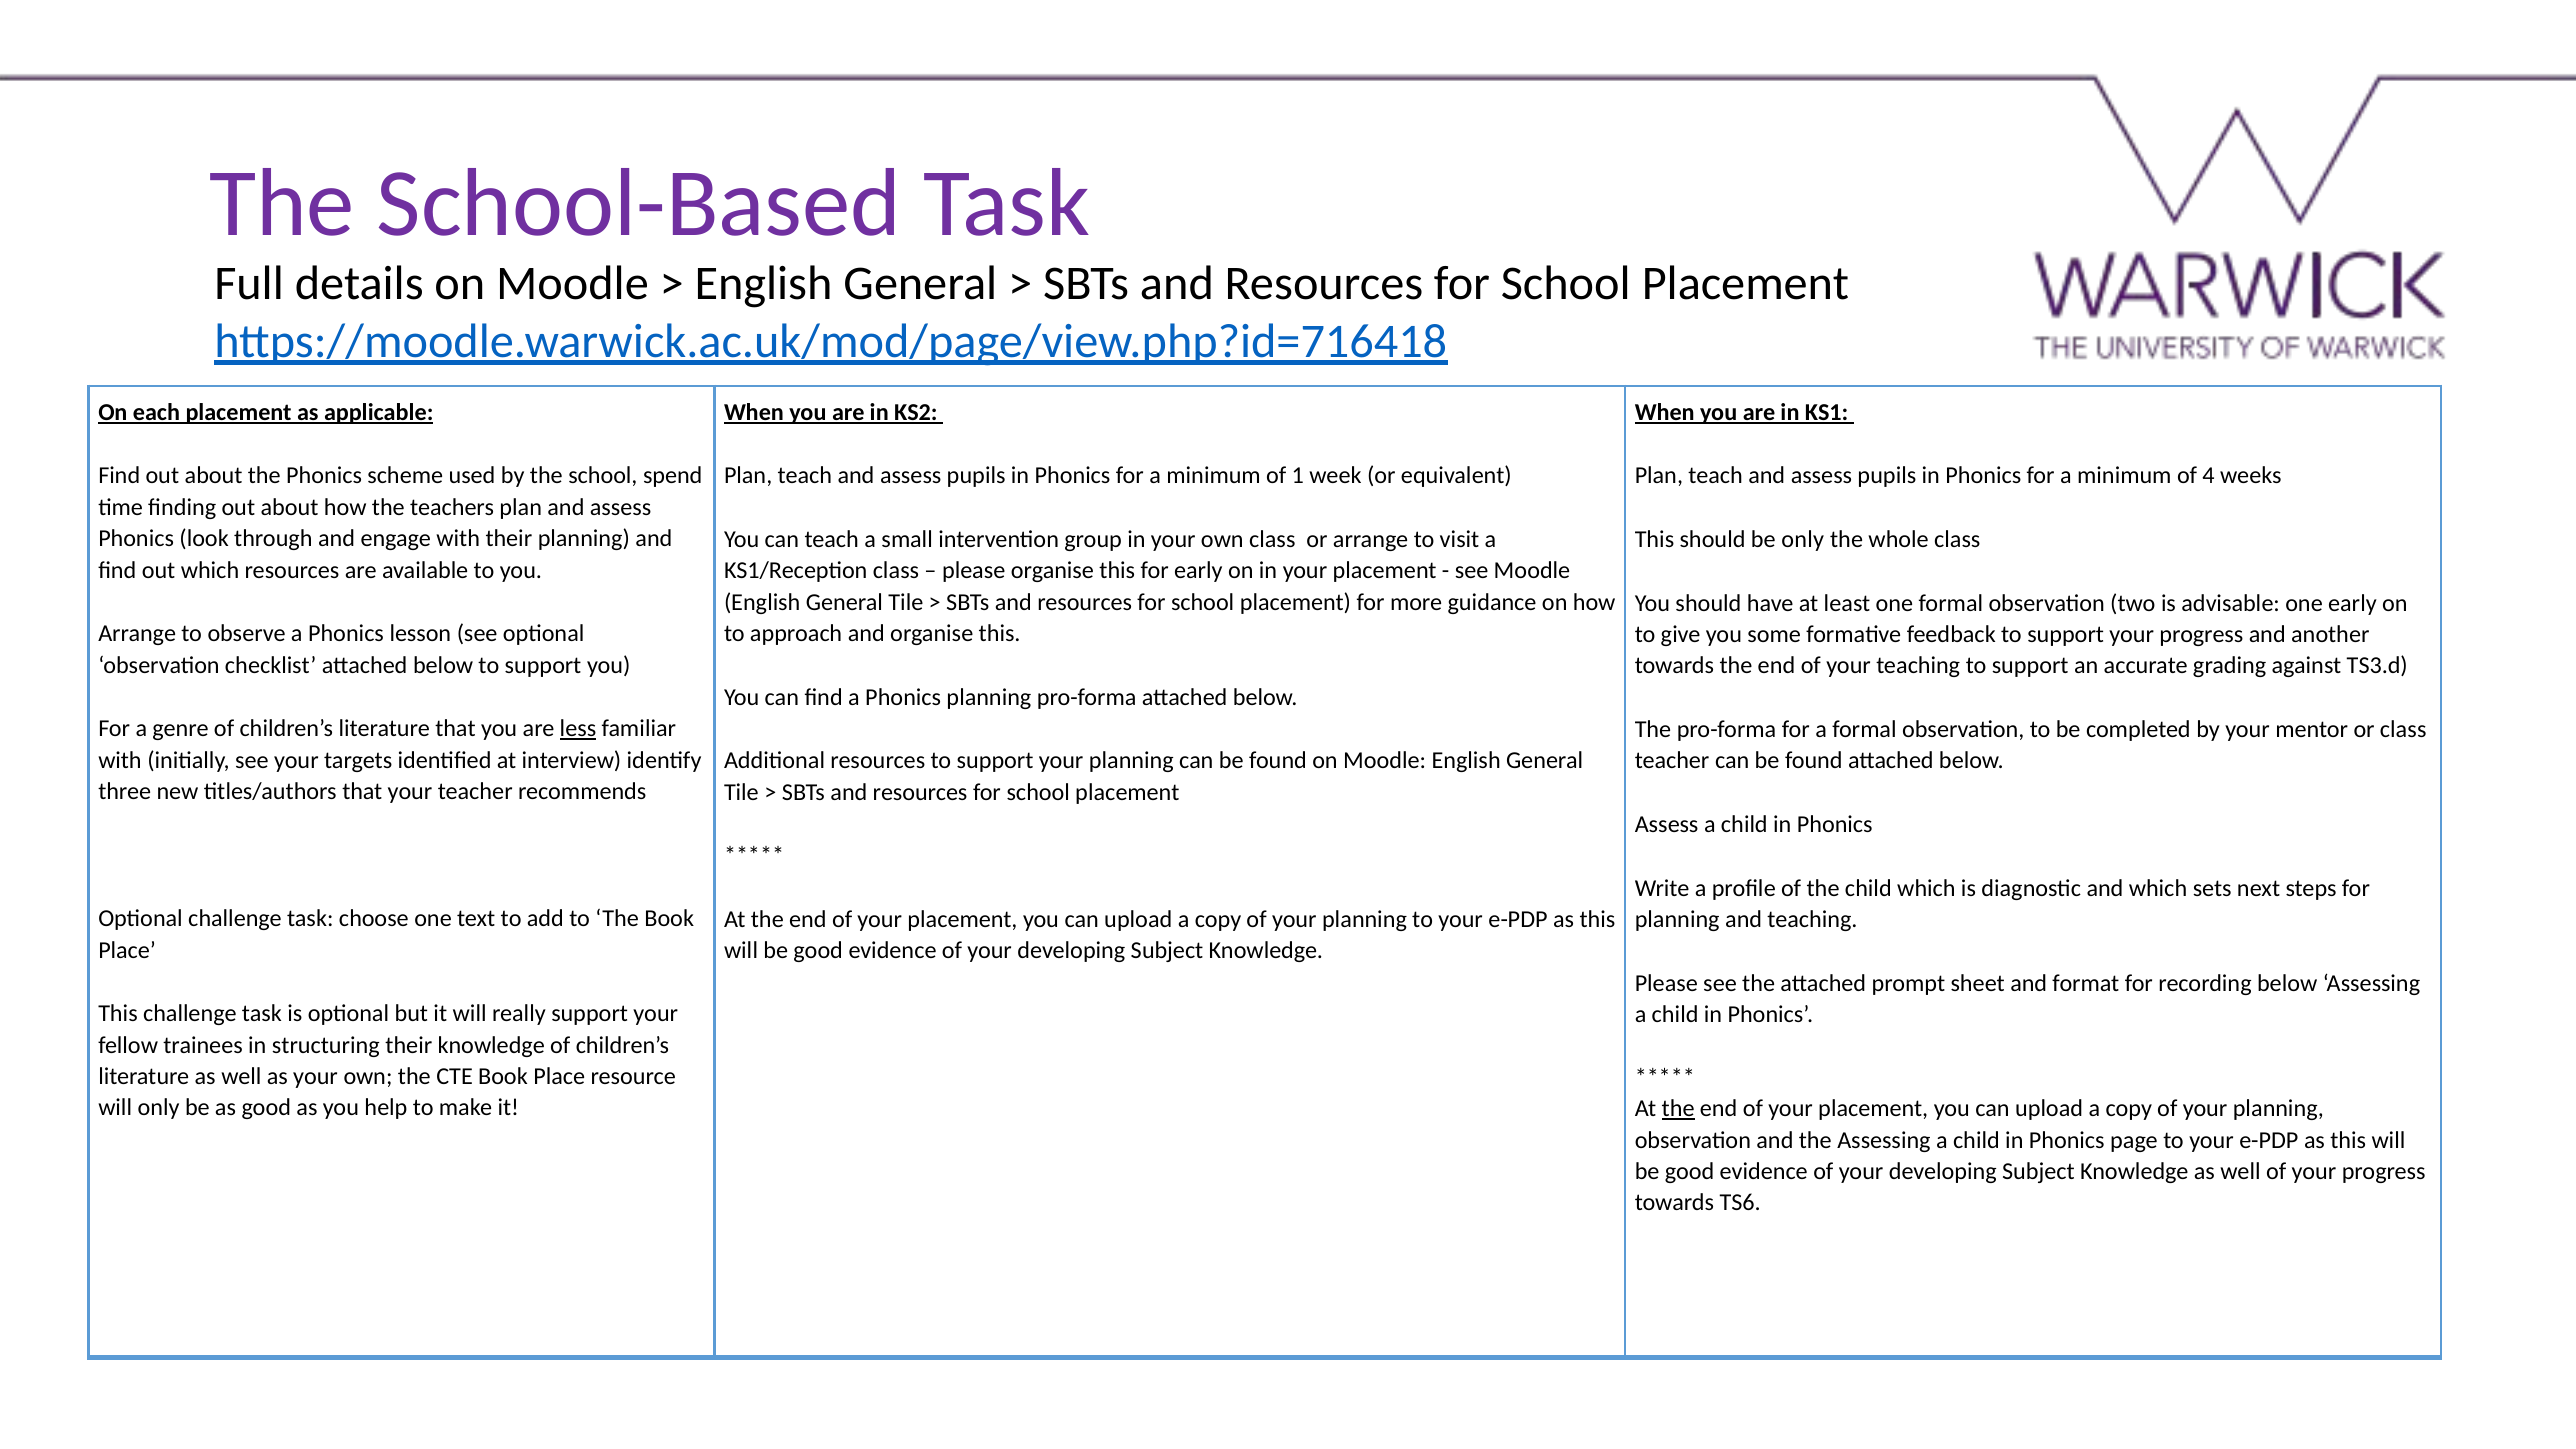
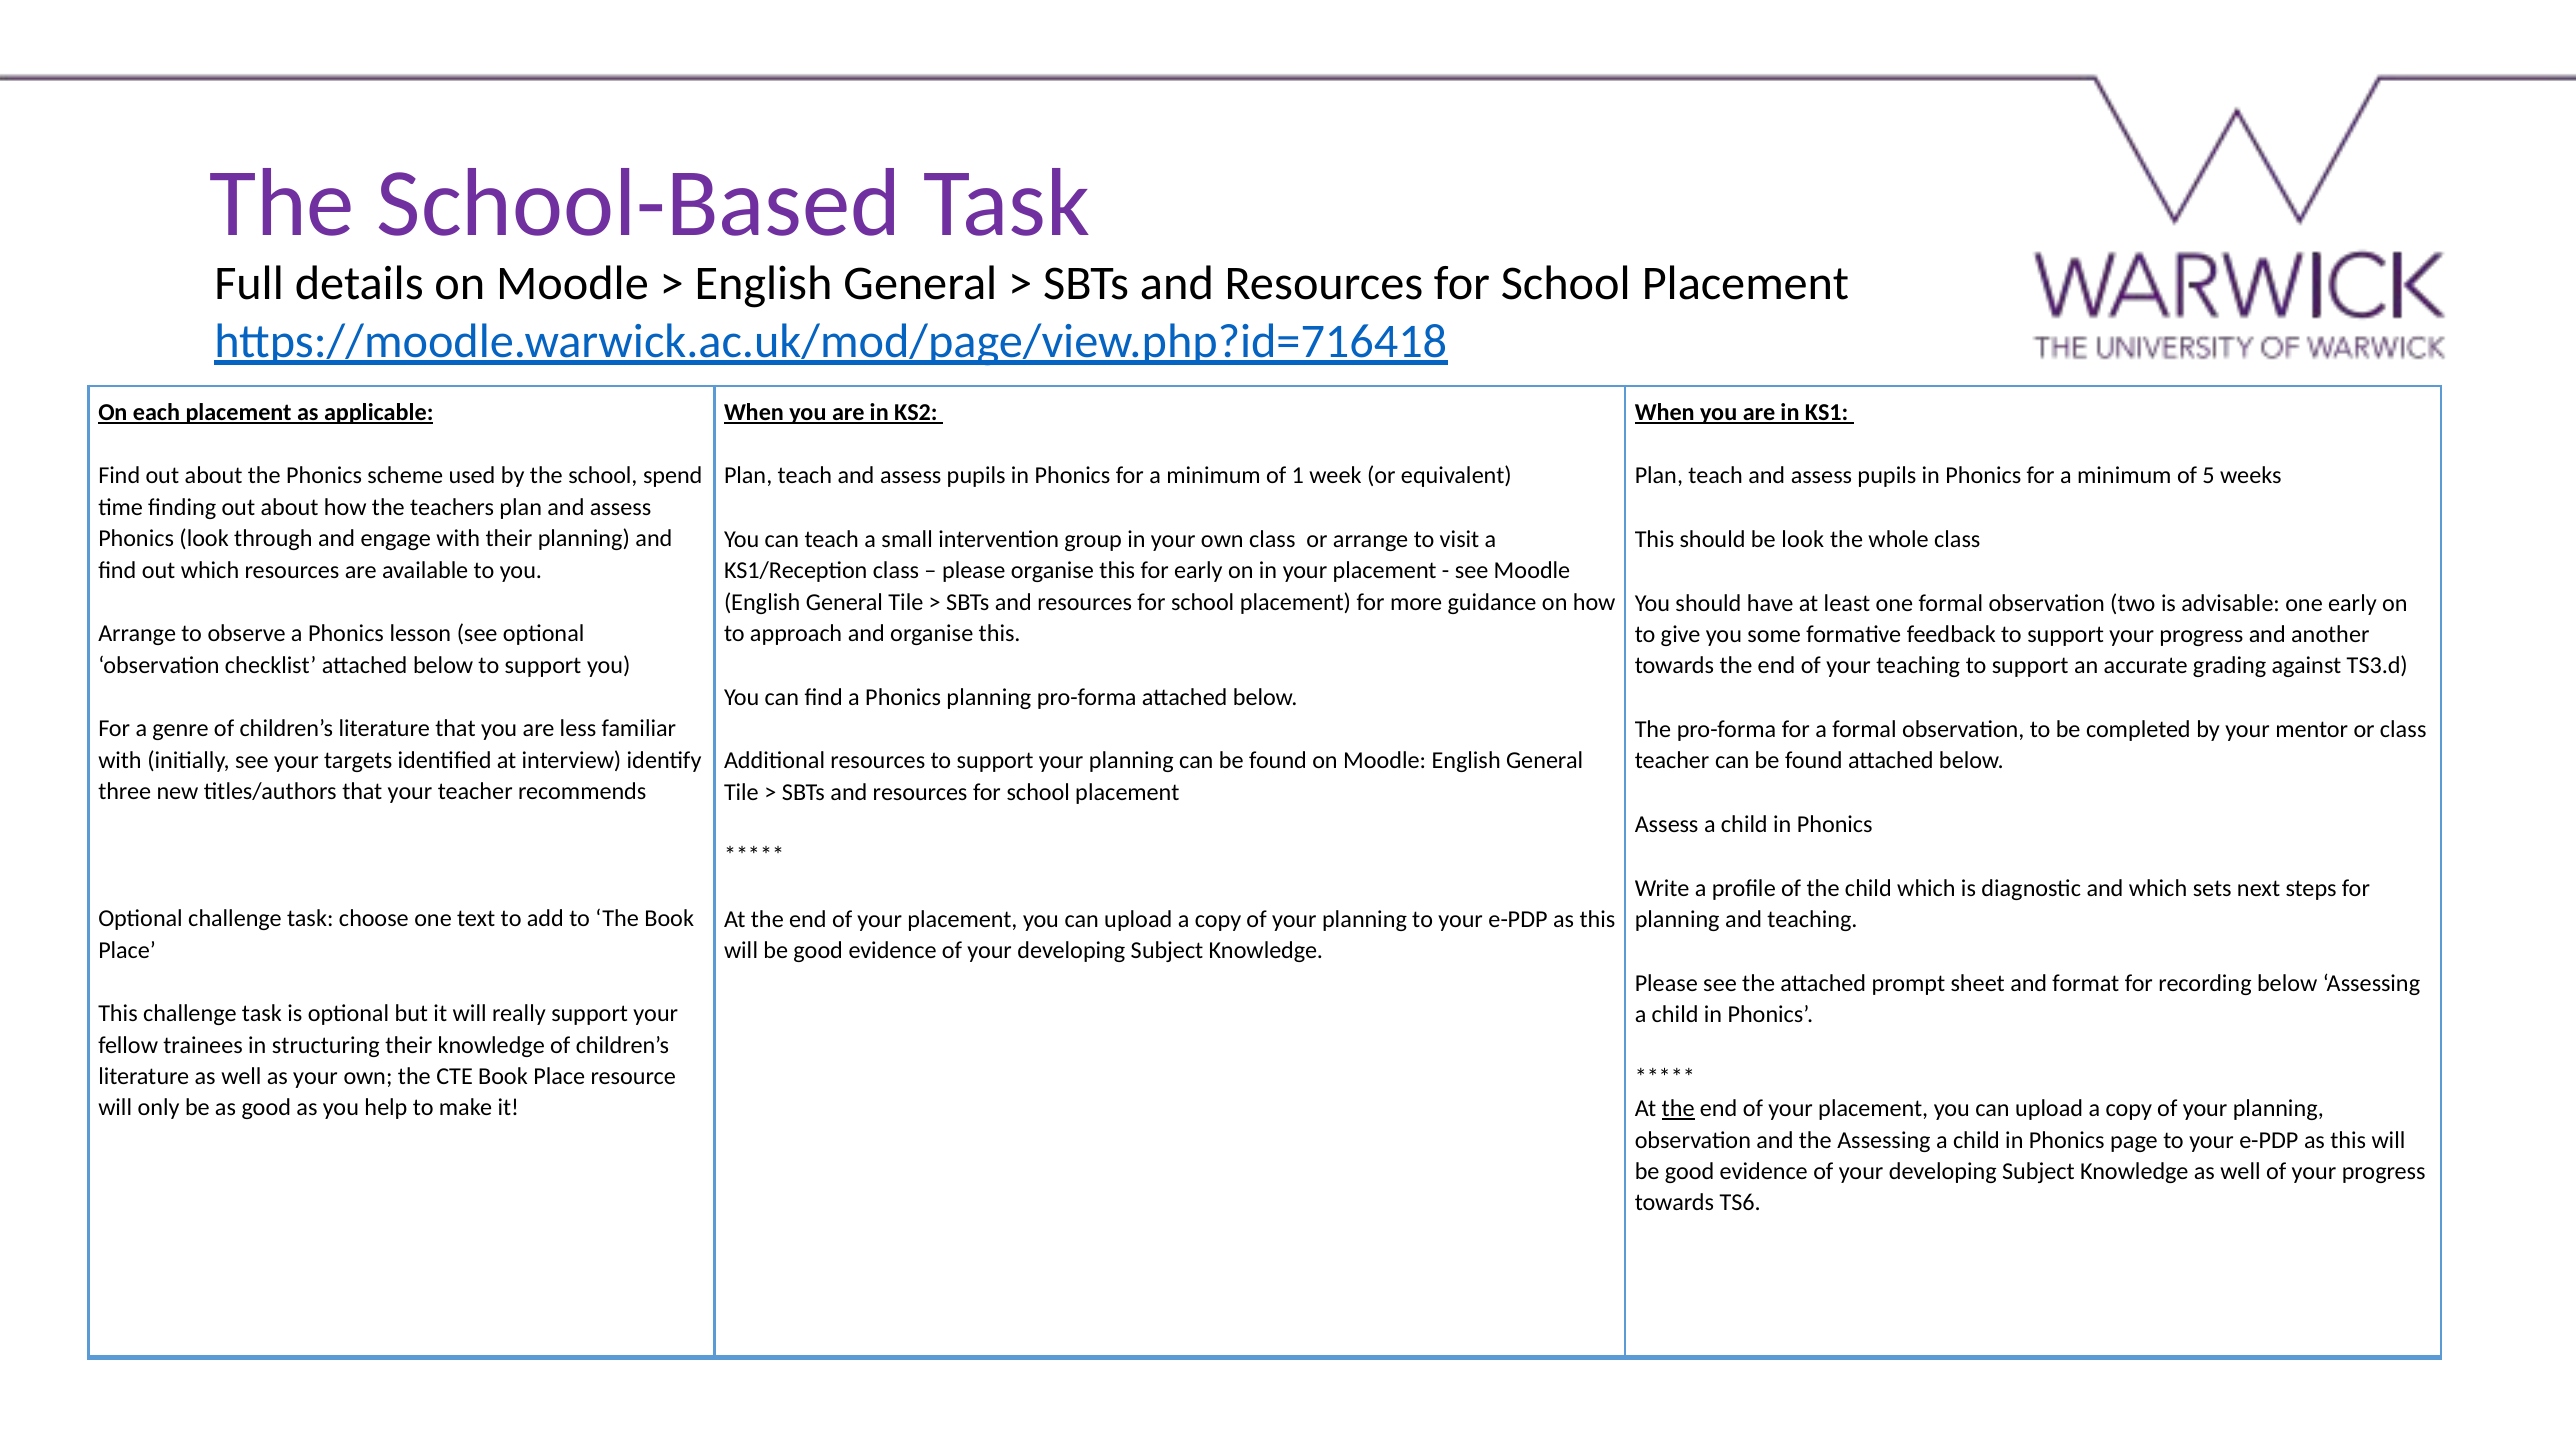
4: 4 -> 5
be only: only -> look
less underline: present -> none
